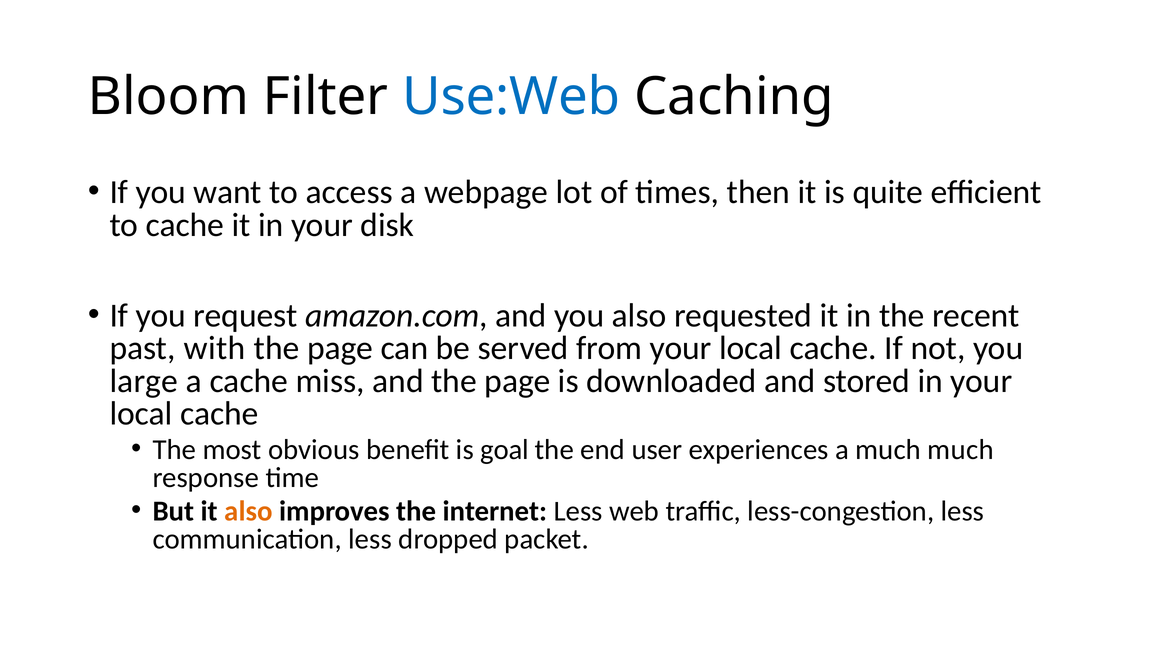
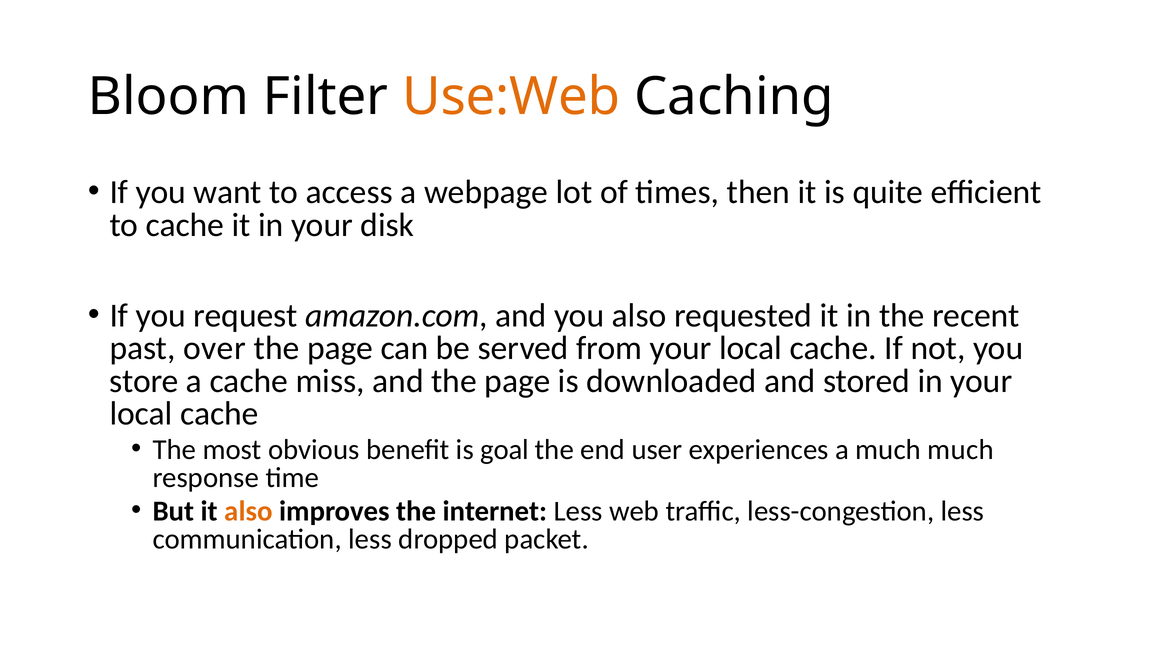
Use:Web colour: blue -> orange
with: with -> over
large: large -> store
